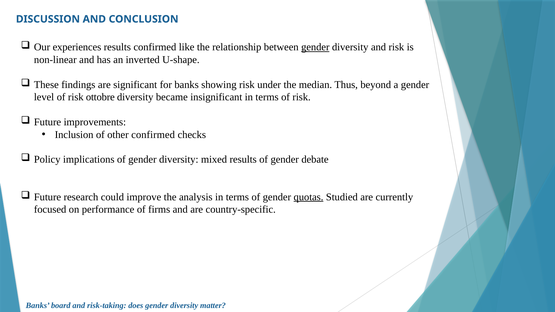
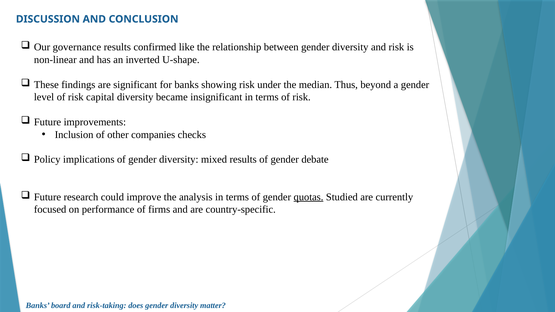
experiences: experiences -> governance
gender at (315, 47) underline: present -> none
ottobre: ottobre -> capital
other confirmed: confirmed -> companies
